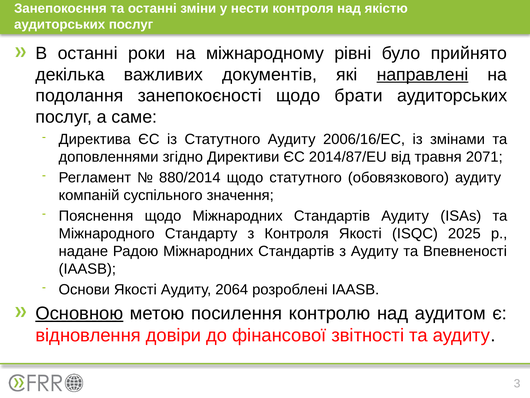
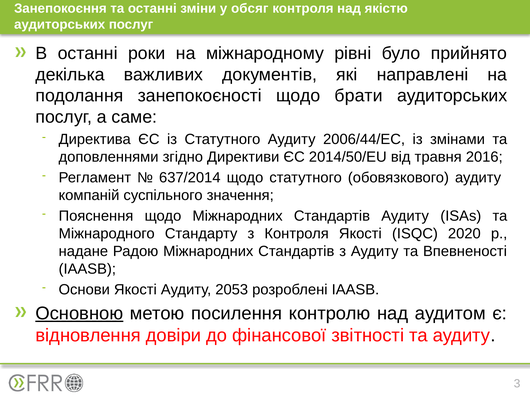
нести: нести -> обсяг
направлені underline: present -> none
2006/16/EC: 2006/16/EC -> 2006/44/EC
2014/87/EU: 2014/87/EU -> 2014/50/EU
2071: 2071 -> 2016
880/2014: 880/2014 -> 637/2014
2025: 2025 -> 2020
2064: 2064 -> 2053
